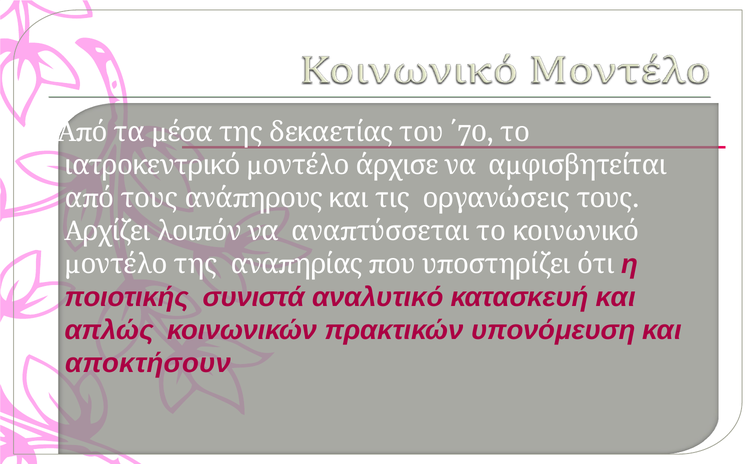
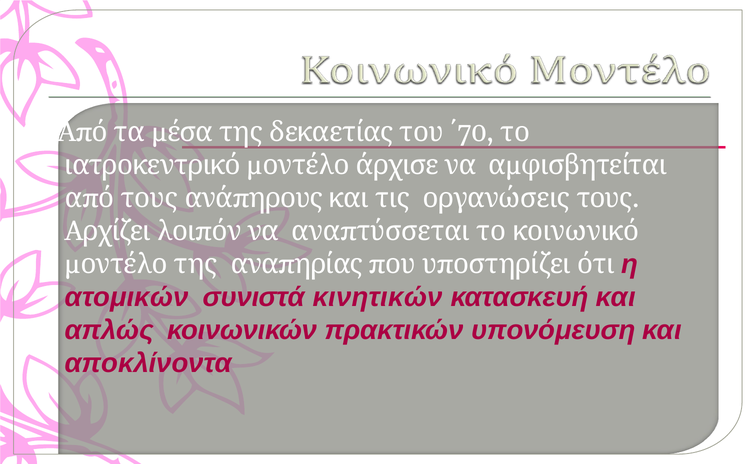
ποιοτικής: ποιοτικής -> ατομικών
αναλυτικό: αναλυτικό -> κινητικών
αποκτήσουν: αποκτήσουν -> αποκλίνοντα
